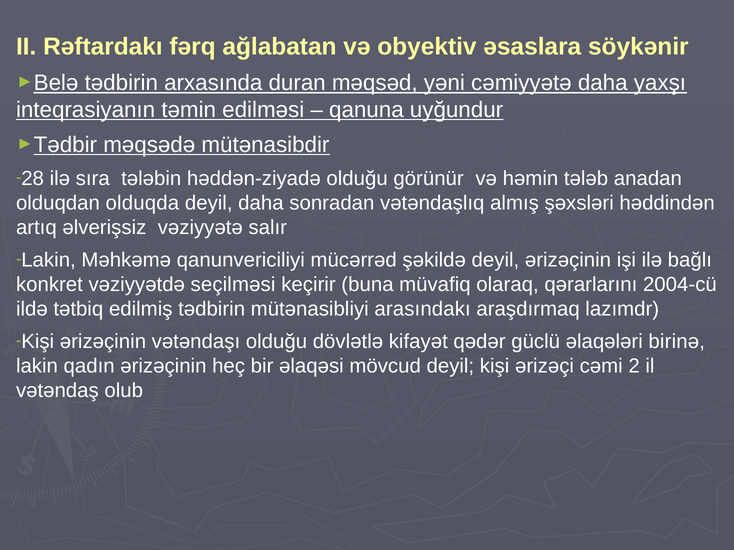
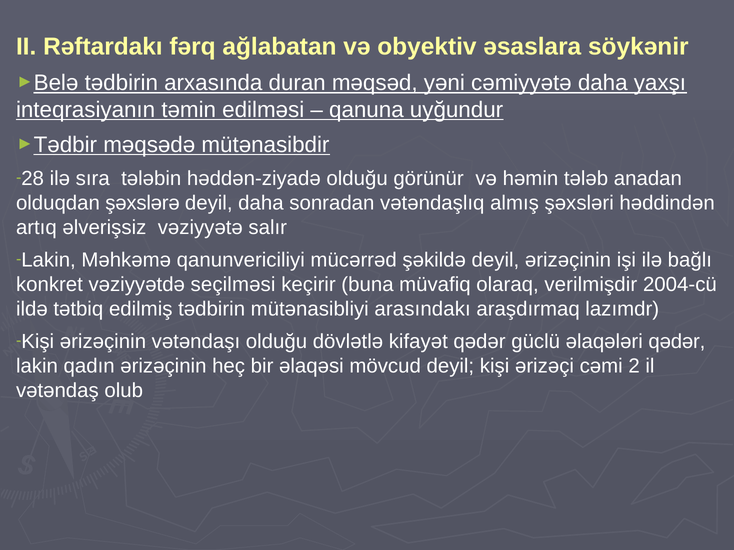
olduqda: olduqda -> şəxslərə
qərarlarını: qərarlarını -> verilmişdir
əlaqələri birinə: birinə -> qədər
